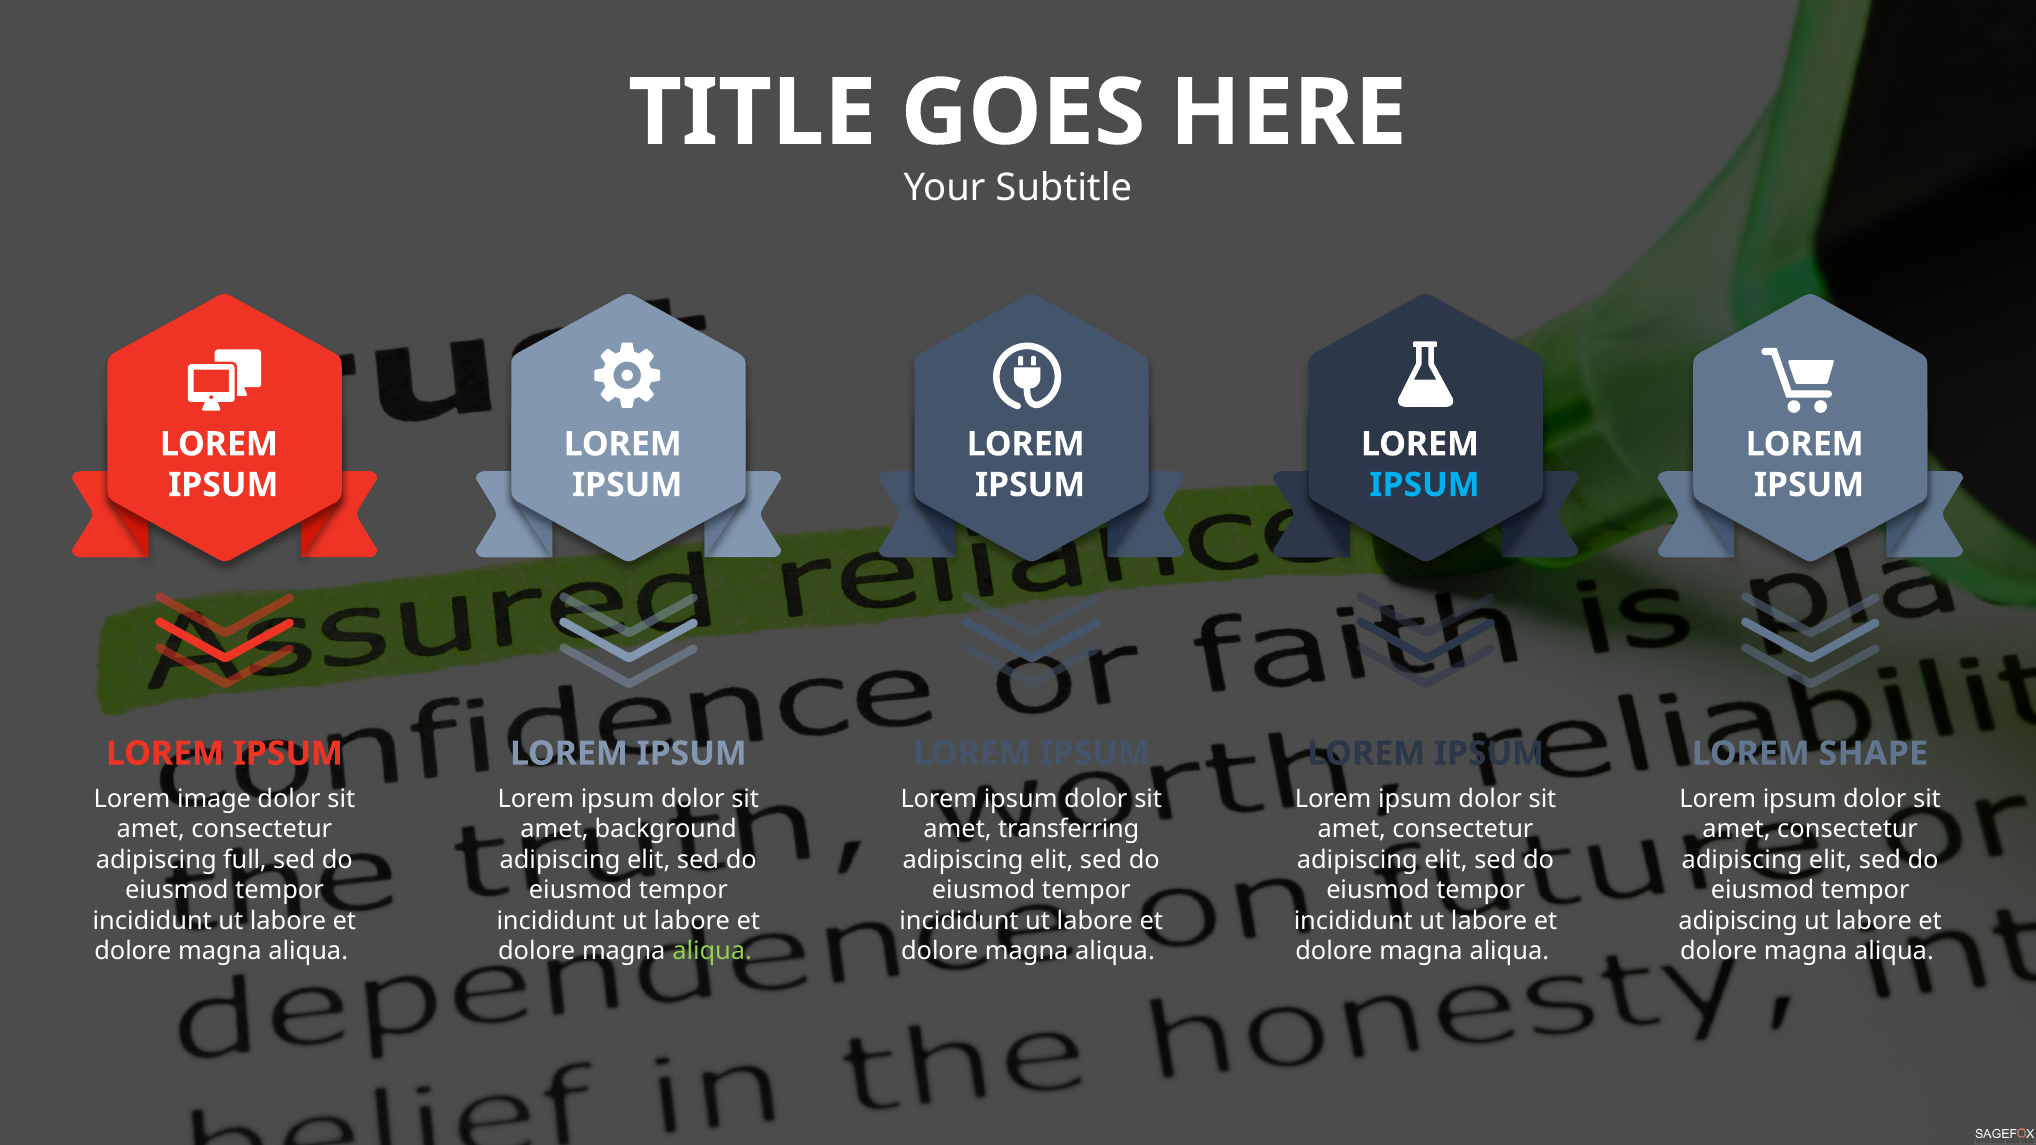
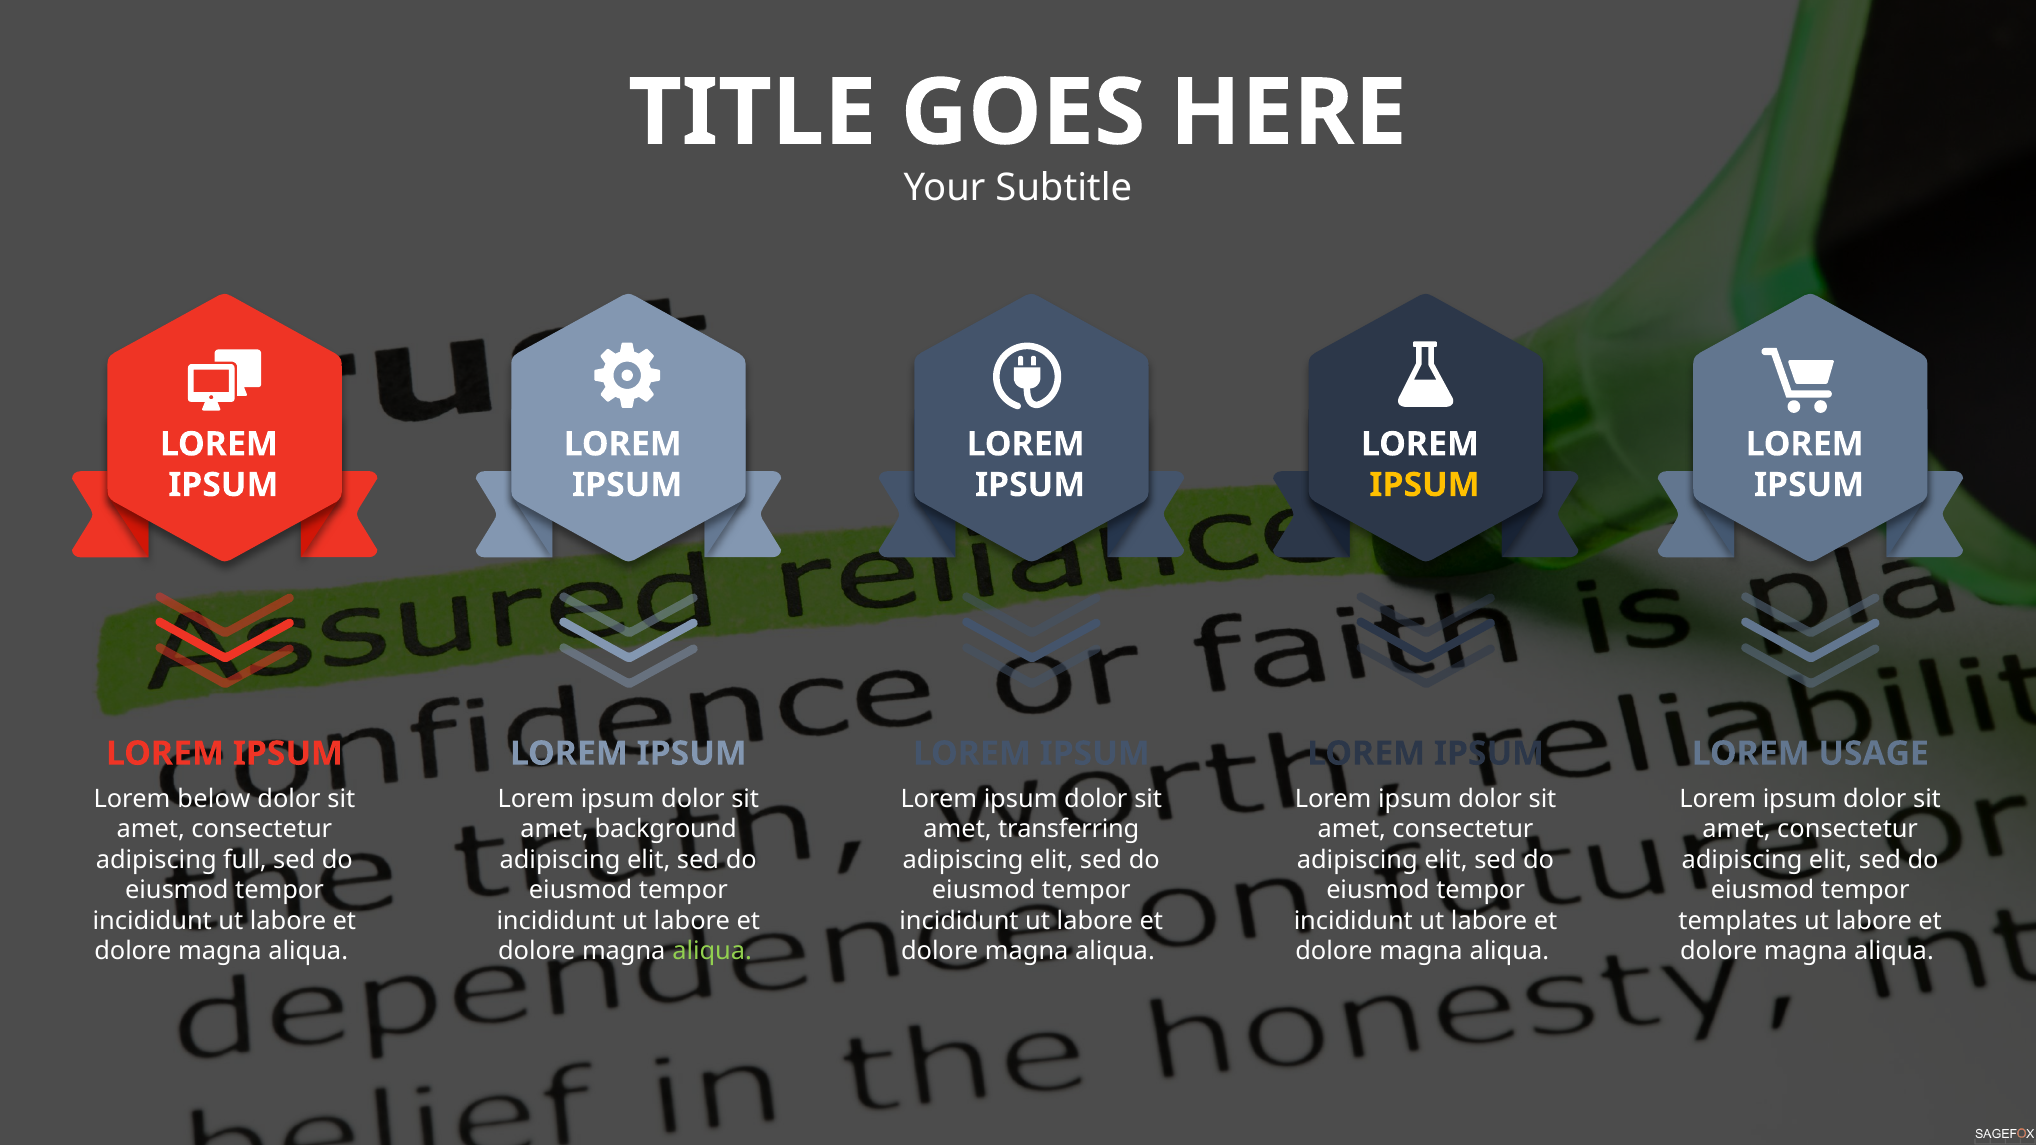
IPSUM at (1425, 485) colour: light blue -> yellow
SHAPE: SHAPE -> USAGE
image: image -> below
adipiscing at (1738, 921): adipiscing -> templates
